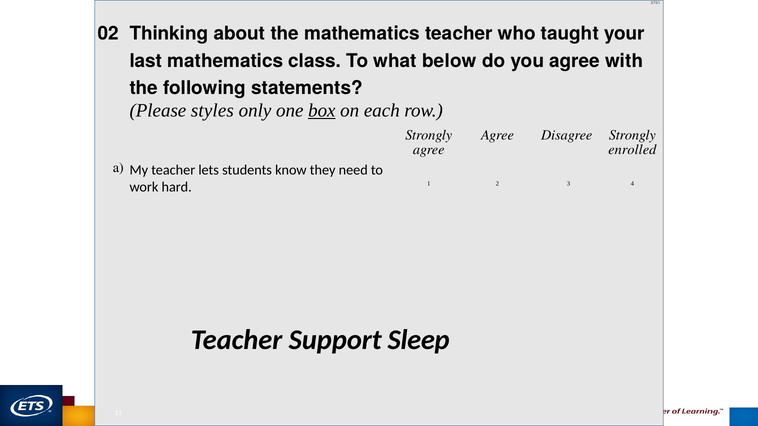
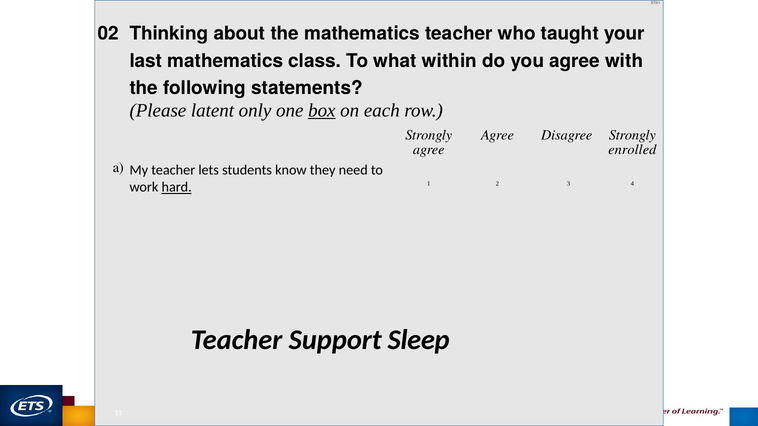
below: below -> within
styles: styles -> latent
hard underline: none -> present
